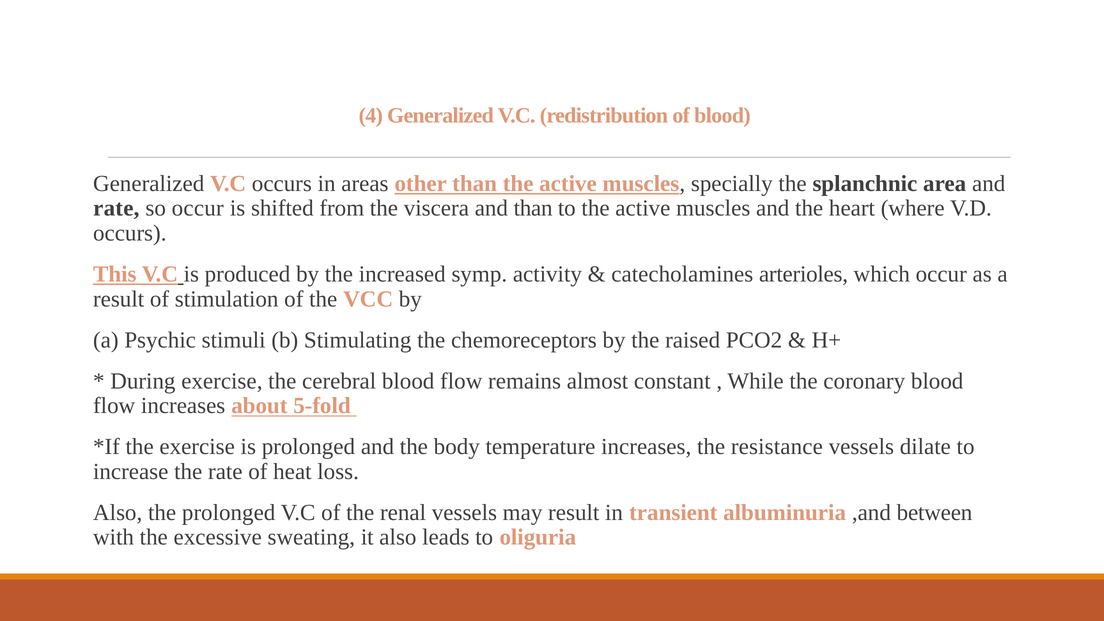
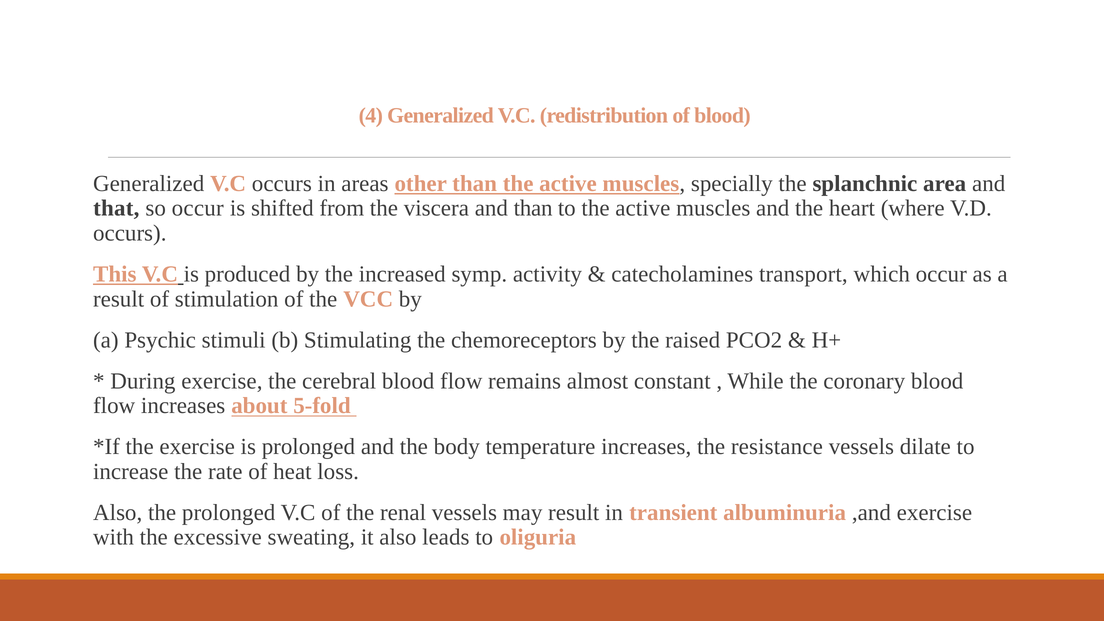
rate at (116, 208): rate -> that
arterioles: arterioles -> transport
,and between: between -> exercise
